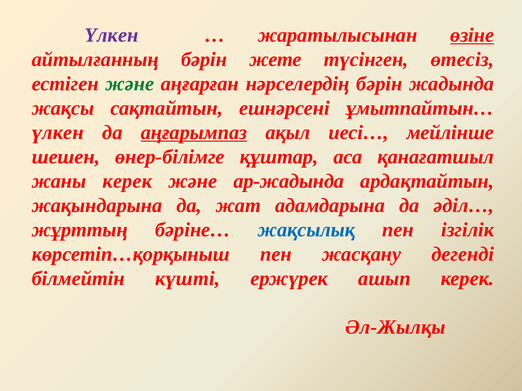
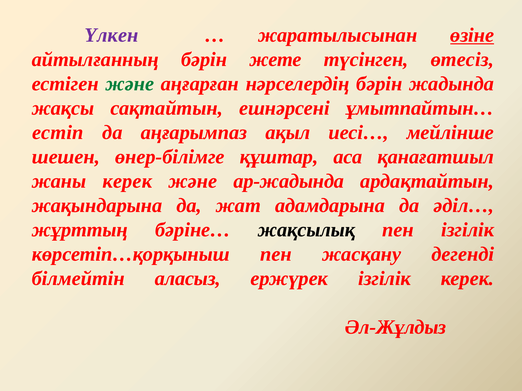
үлкен at (58, 133): үлкен -> естіп
аңғарымпаз underline: present -> none
жақсылық colour: blue -> black
күшті: күшті -> аласыз
ержүрек ашып: ашып -> ізгілік
Әл-Жылқы: Әл-Жылқы -> Әл-Жұлдыз
